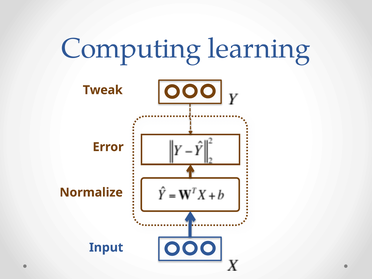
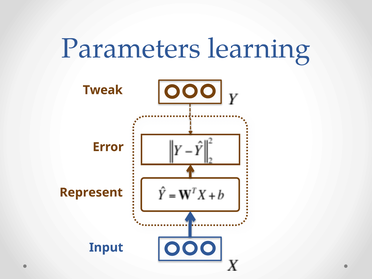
Computing: Computing -> Parameters
Normalize: Normalize -> Represent
